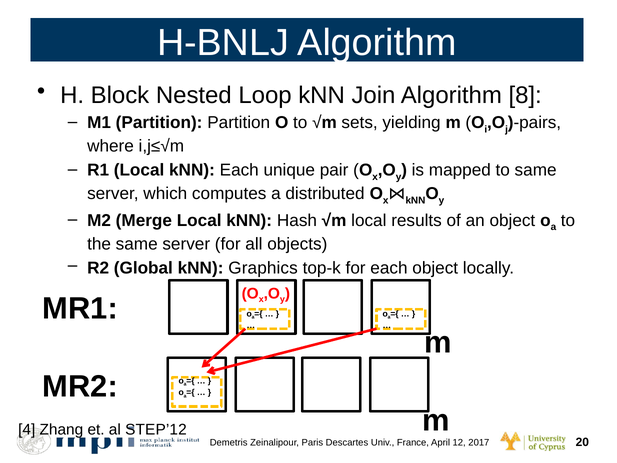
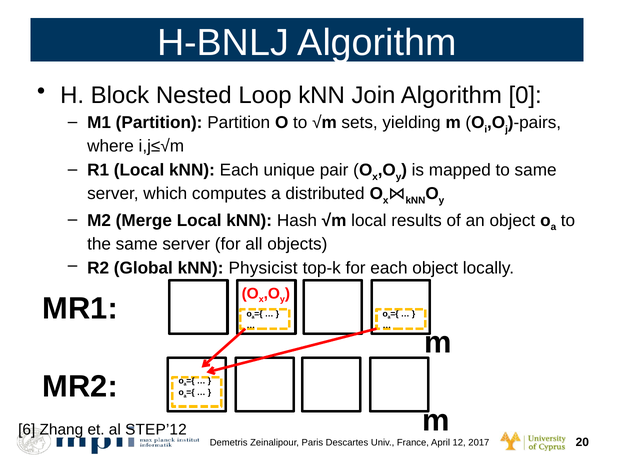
8: 8 -> 0
Graphics: Graphics -> Physicist
4: 4 -> 6
